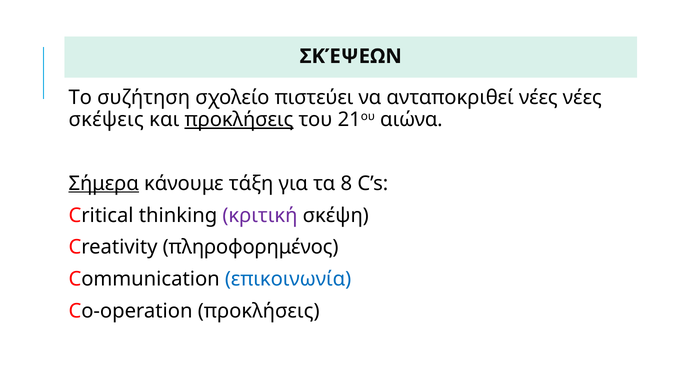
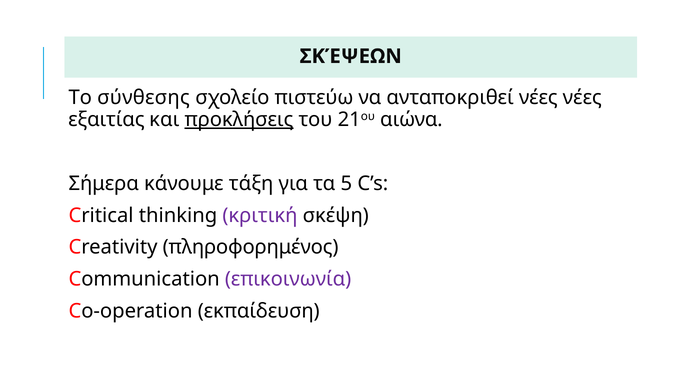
συζήτηση: συζήτηση -> σύνθεσης
πιστεύει: πιστεύει -> πιστεύω
σκέψεις: σκέψεις -> εξαιτίας
Σήμερα underline: present -> none
8: 8 -> 5
επικοινωνία colour: blue -> purple
Co-operation προκλήσεις: προκλήσεις -> εκπαίδευση
